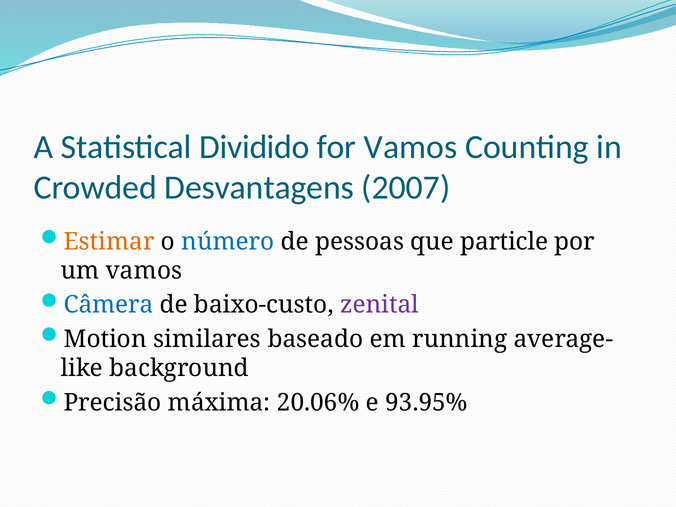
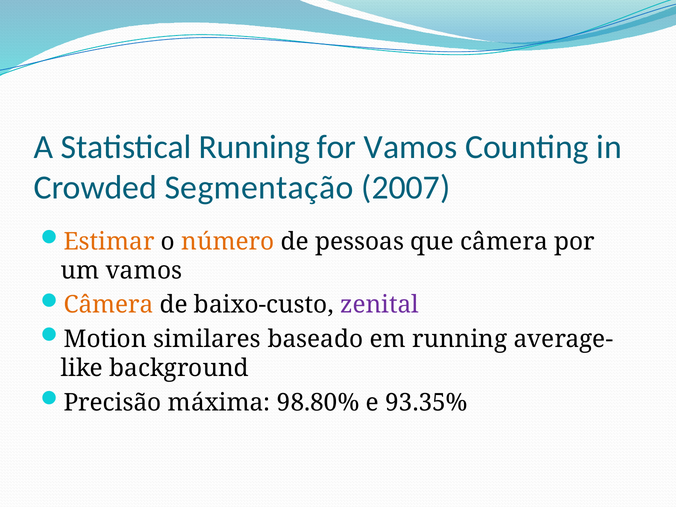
Statistical Dividido: Dividido -> Running
Desvantagens: Desvantagens -> Segmentação
número colour: blue -> orange
que particle: particle -> câmera
Câmera at (108, 305) colour: blue -> orange
20.06%: 20.06% -> 98.80%
93.95%: 93.95% -> 93.35%
